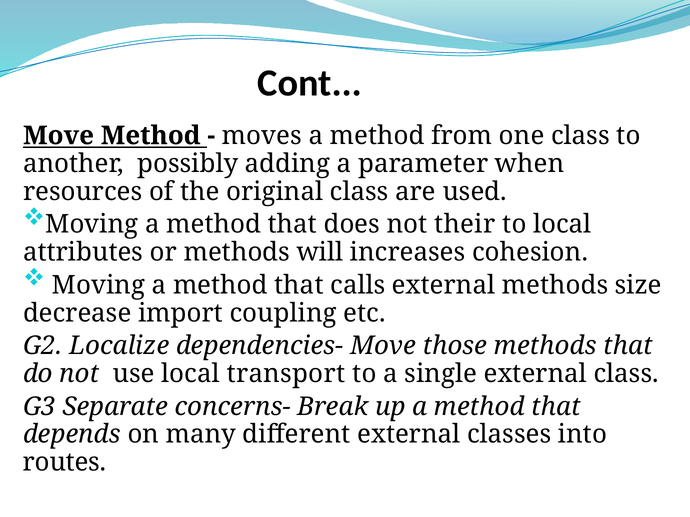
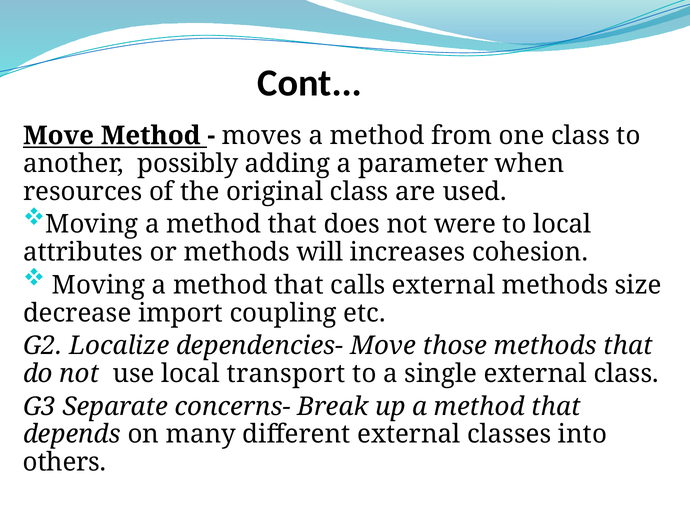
their: their -> were
routes: routes -> others
